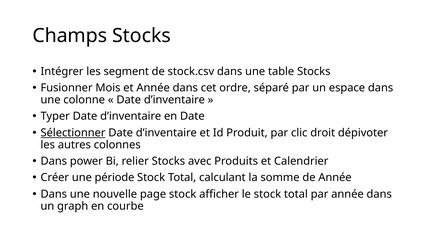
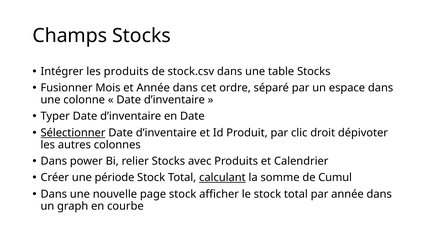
les segment: segment -> produits
calculant underline: none -> present
de Année: Année -> Cumul
